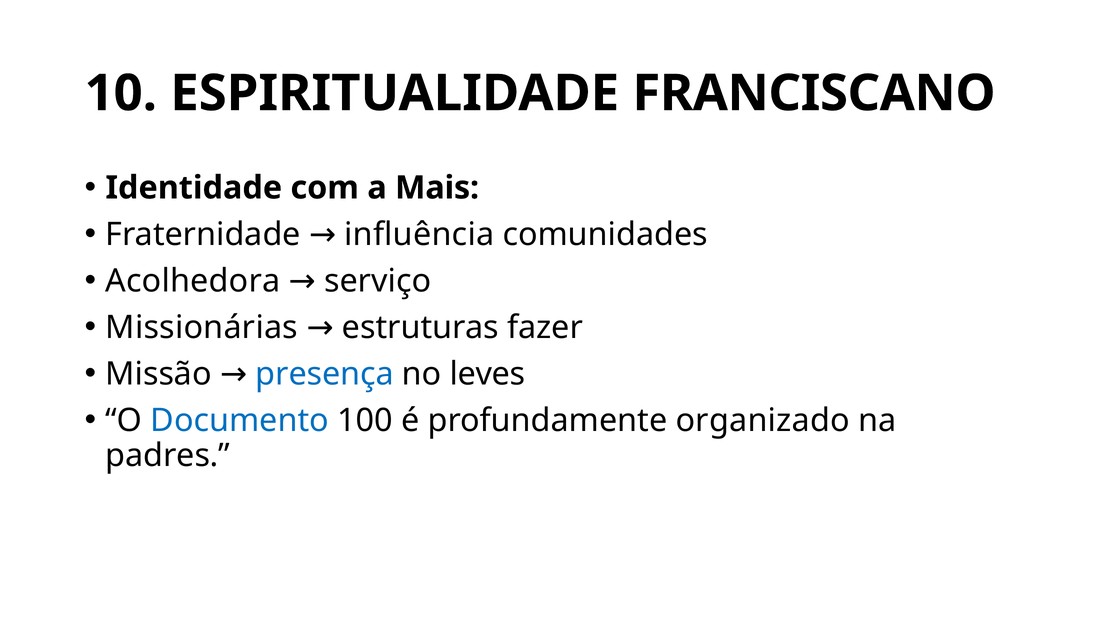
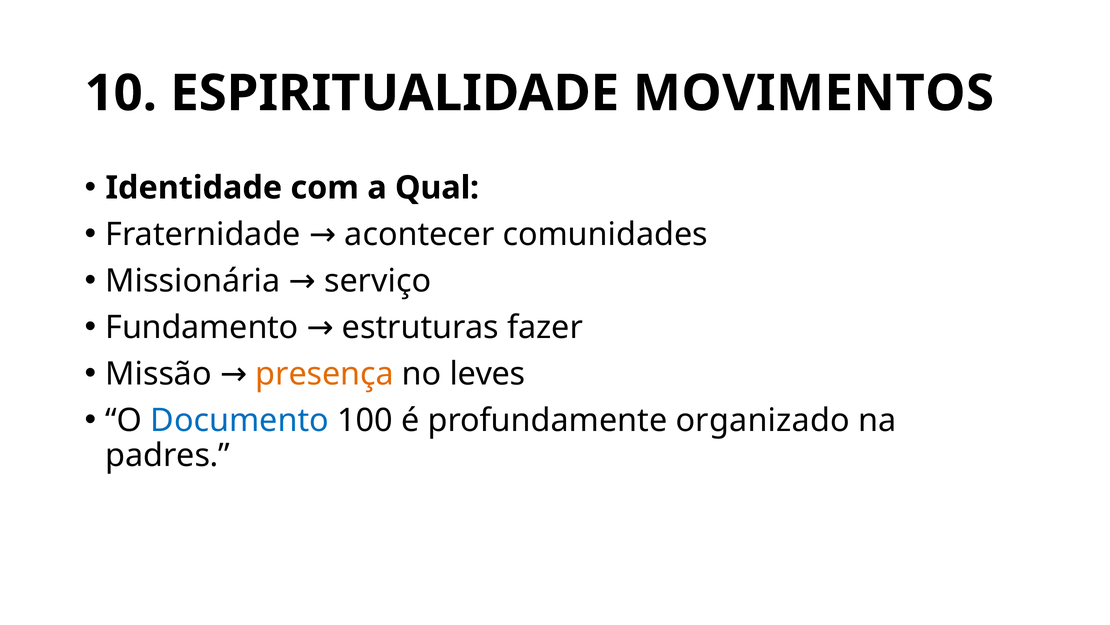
FRANCISCANO: FRANCISCANO -> MOVIMENTOS
Mais: Mais -> Qual
influência: influência -> acontecer
Acolhedora: Acolhedora -> Missionária
Missionárias: Missionárias -> Fundamento
presença colour: blue -> orange
